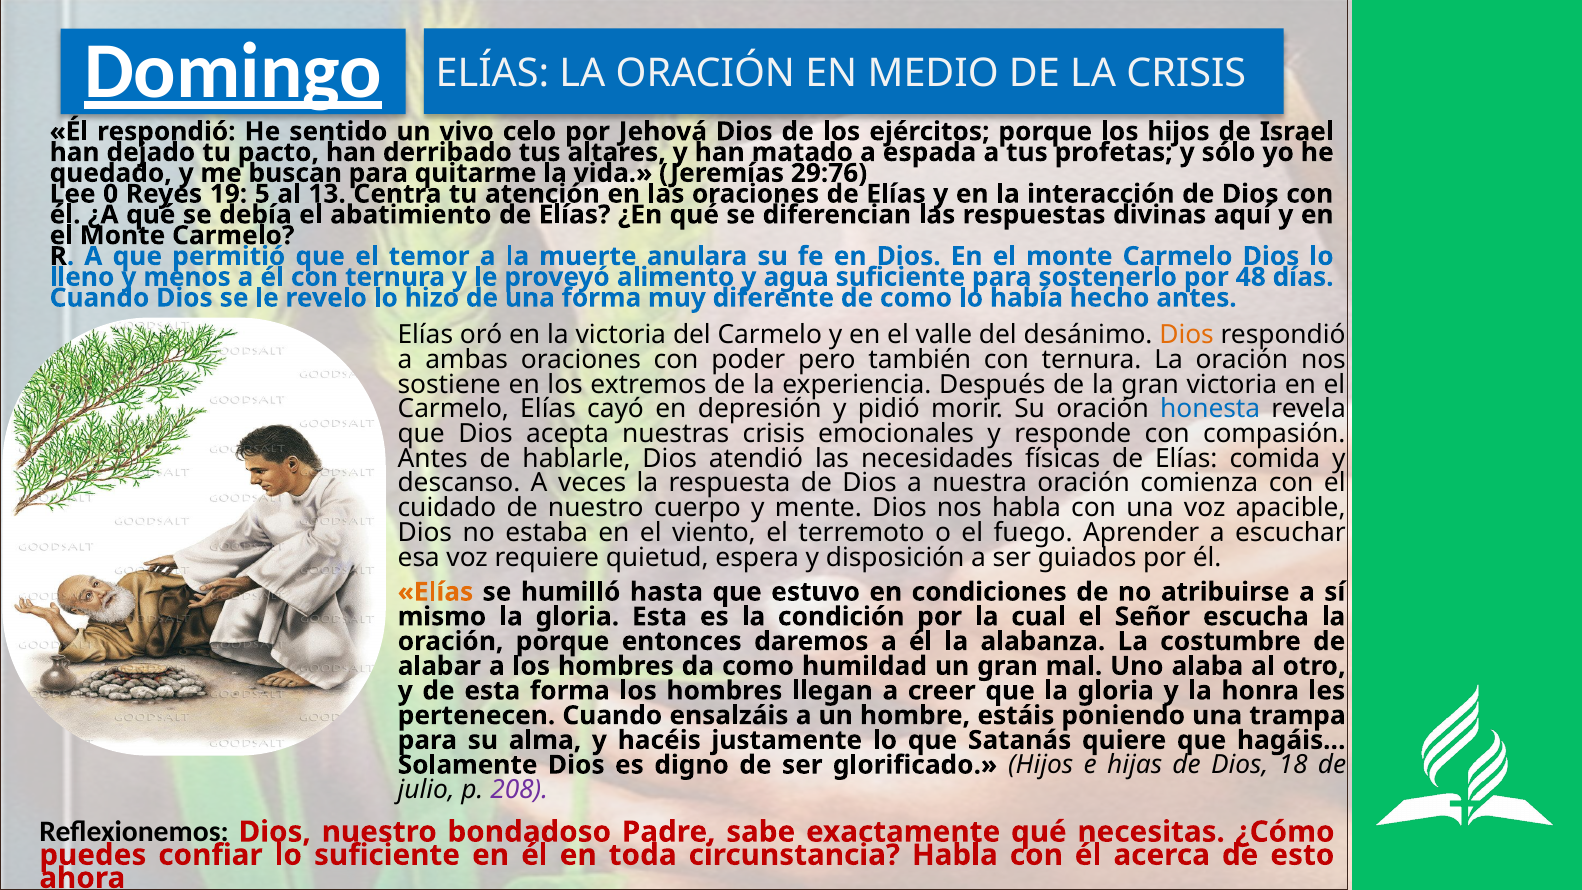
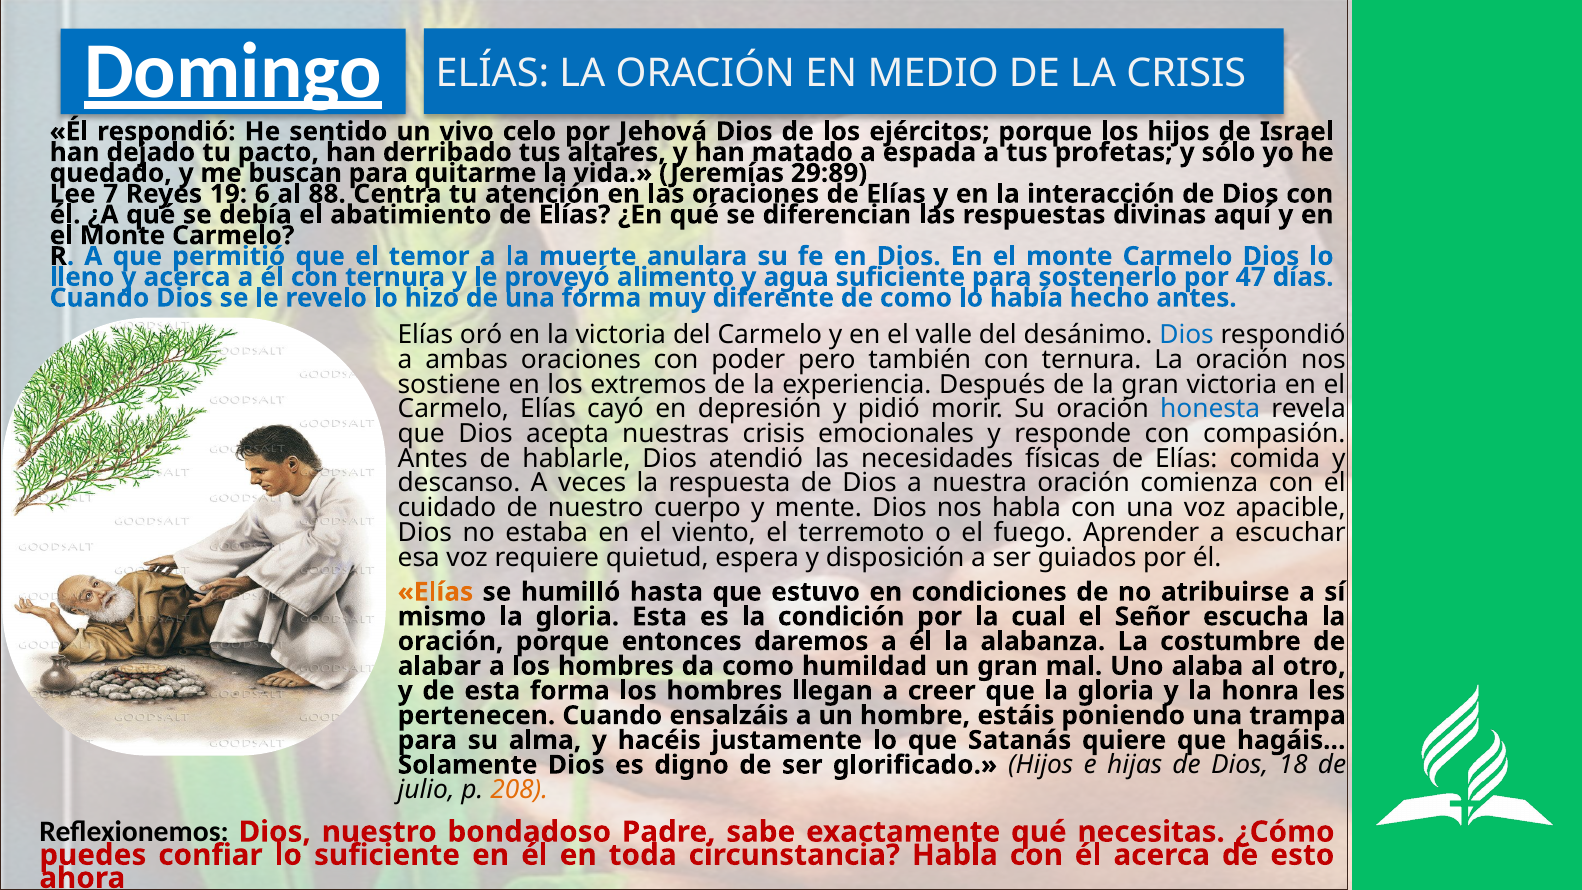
29:76: 29:76 -> 29:89
0: 0 -> 7
5: 5 -> 6
13: 13 -> 88
y menos: menos -> acerca
48: 48 -> 47
Dios at (1187, 335) colour: orange -> blue
208 colour: purple -> orange
